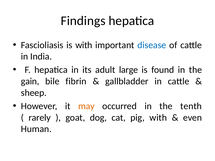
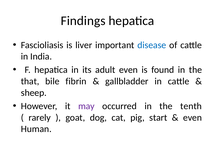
is with: with -> liver
adult large: large -> even
gain: gain -> that
may colour: orange -> purple
pig with: with -> start
